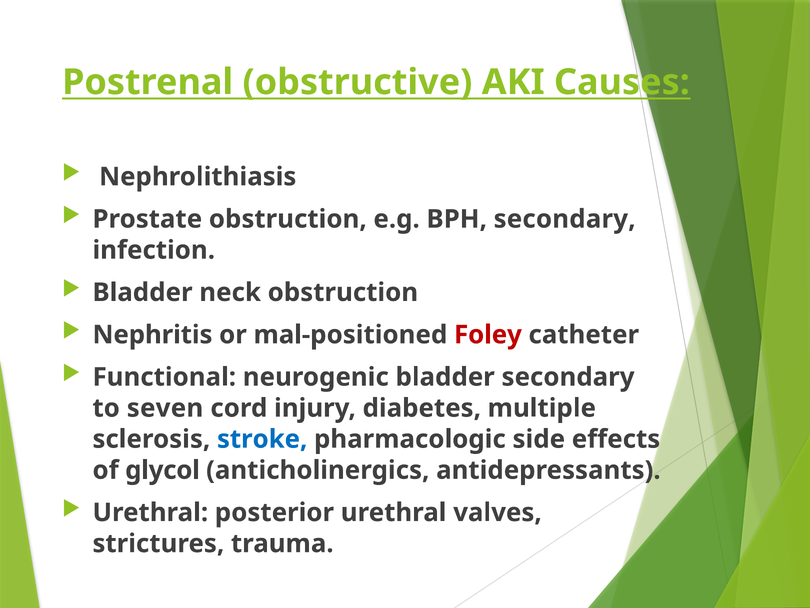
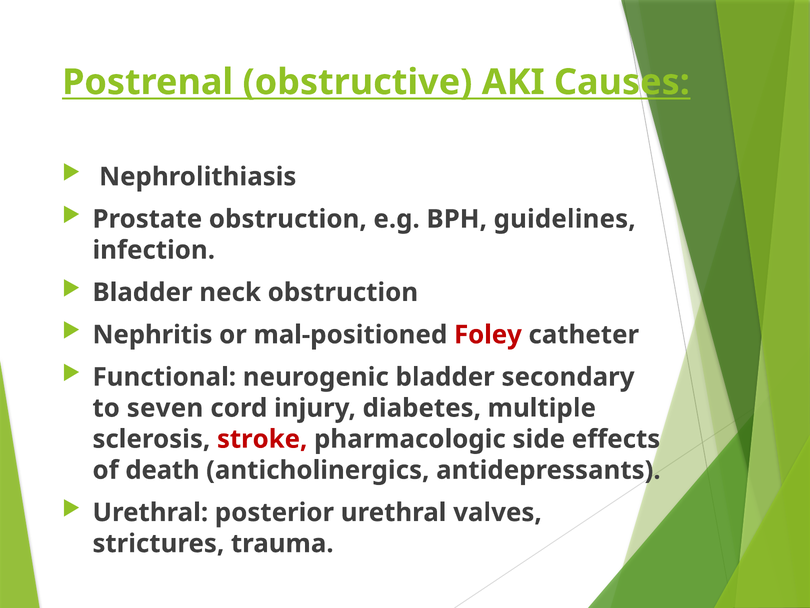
BPH secondary: secondary -> guidelines
stroke colour: blue -> red
glycol: glycol -> death
